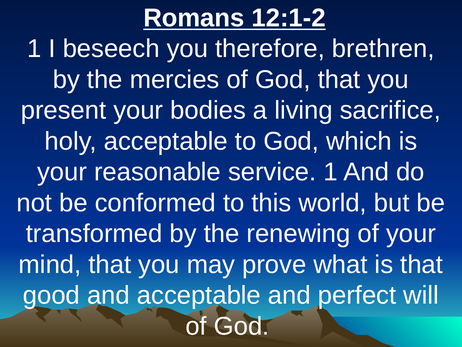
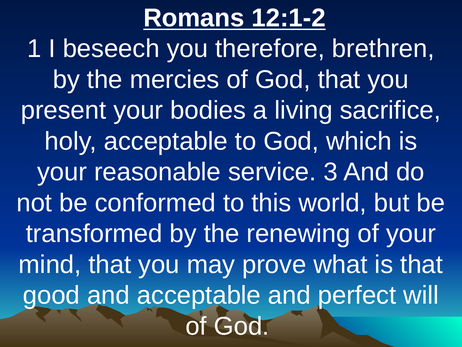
service 1: 1 -> 3
